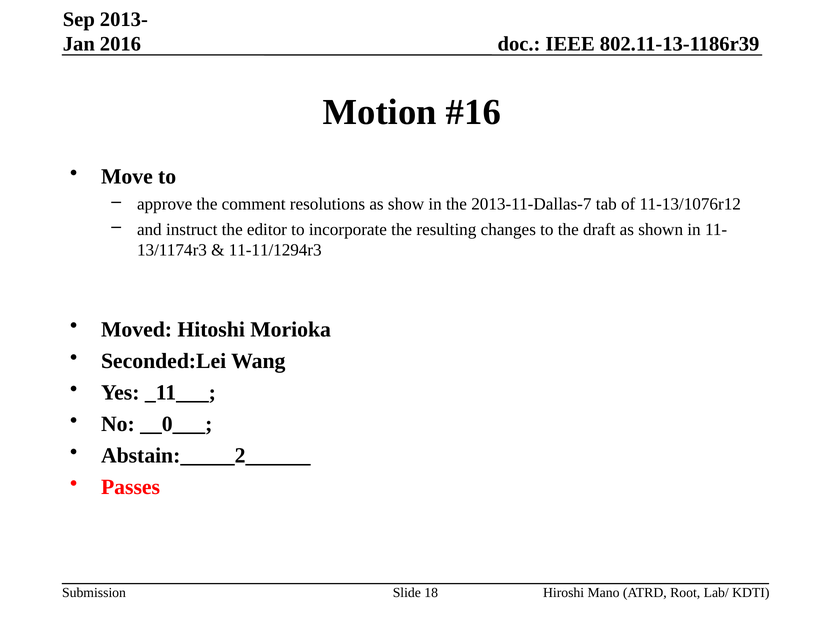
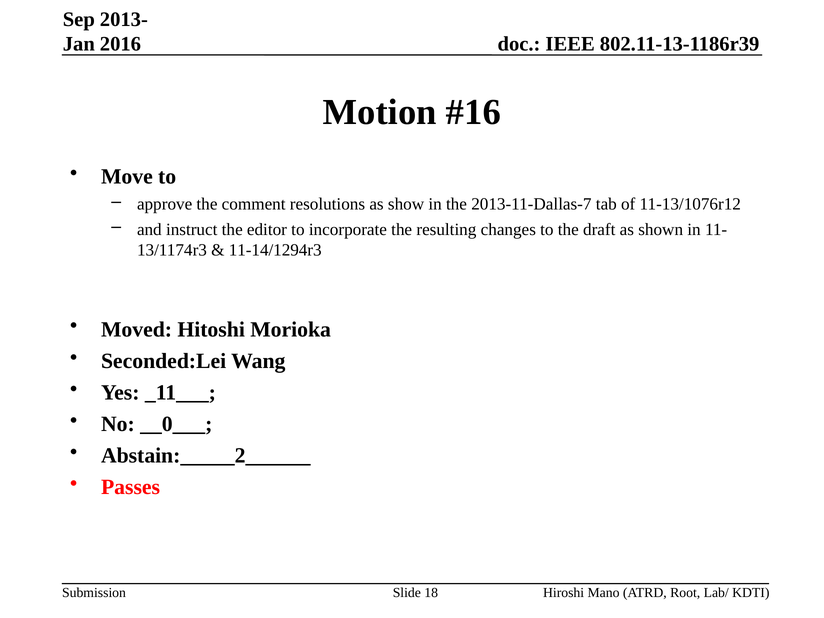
11-11/1294r3: 11-11/1294r3 -> 11-14/1294r3
